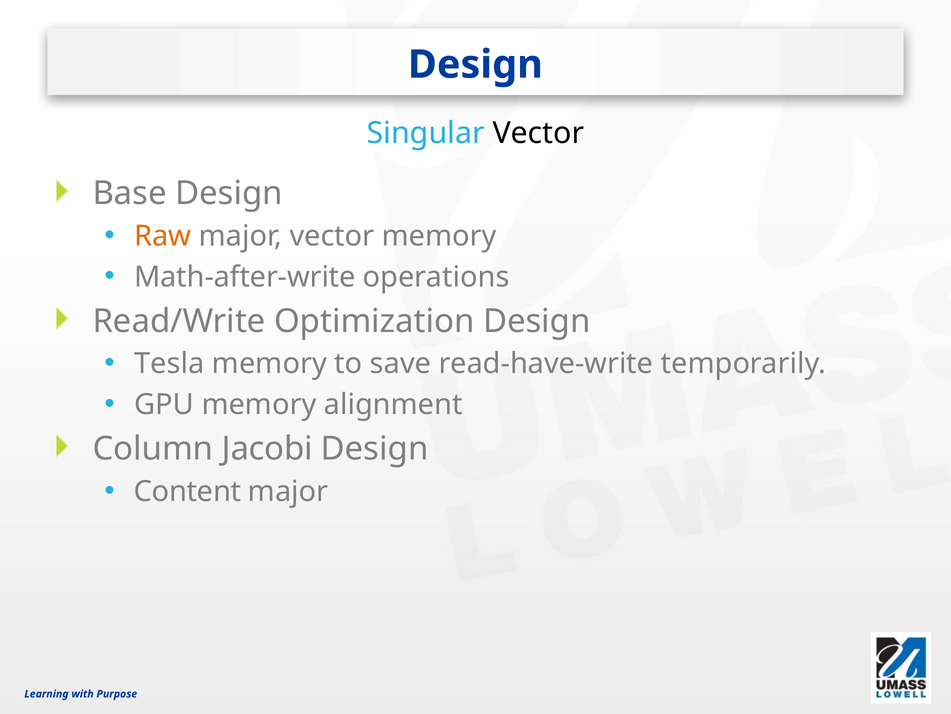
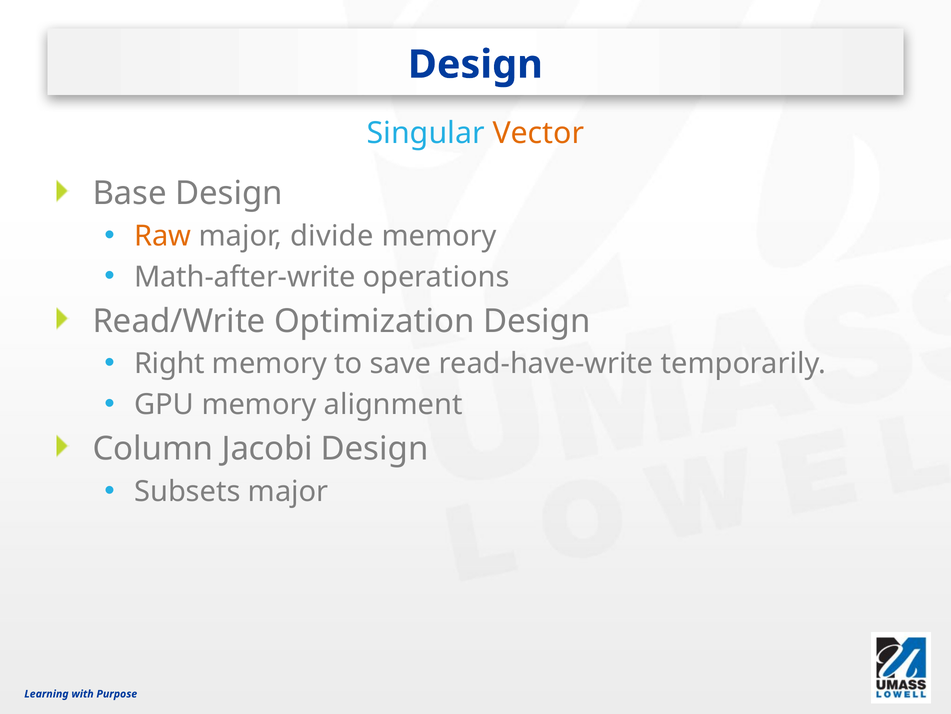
Vector at (538, 133) colour: black -> orange
major vector: vector -> divide
Tesla: Tesla -> Right
Content: Content -> Subsets
